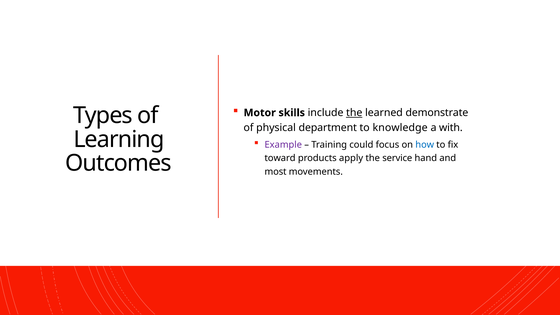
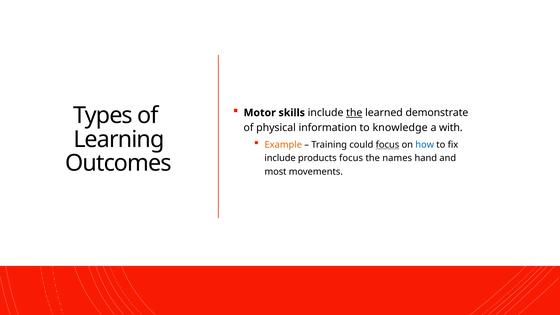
department: department -> information
Example colour: purple -> orange
focus at (387, 145) underline: none -> present
toward at (280, 158): toward -> include
products apply: apply -> focus
service: service -> names
